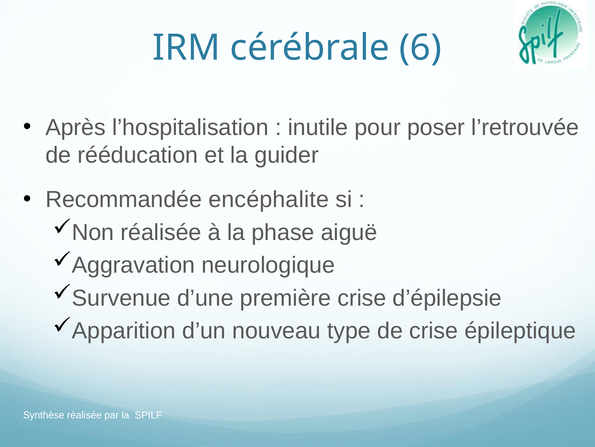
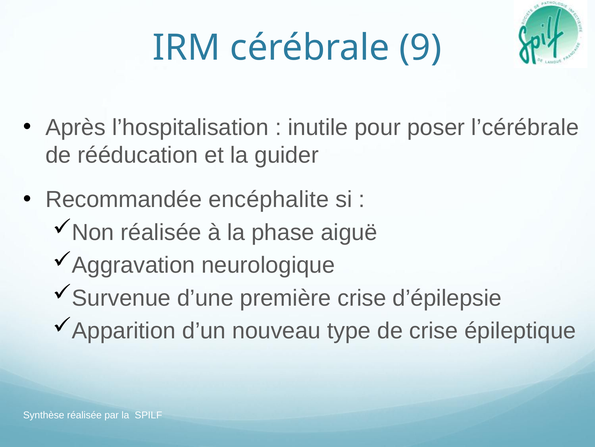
6: 6 -> 9
l’retrouvée: l’retrouvée -> l’cérébrale
